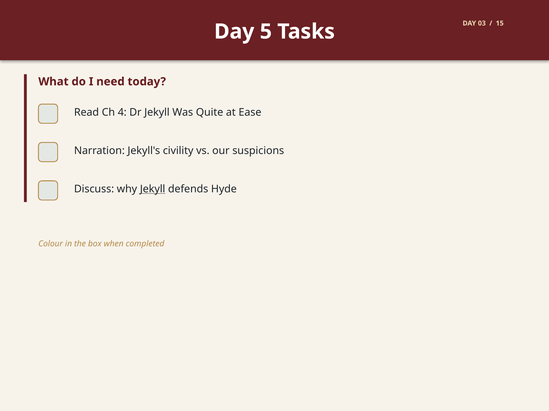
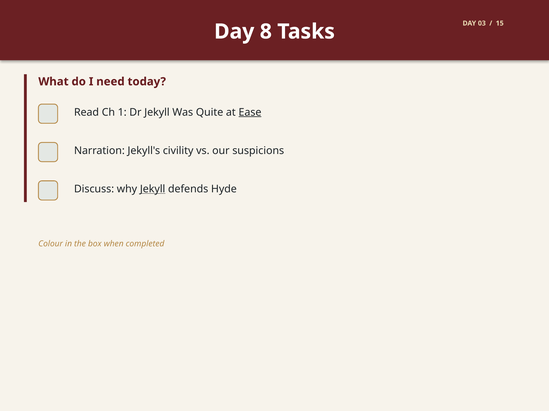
5: 5 -> 8
4: 4 -> 1
Ease underline: none -> present
